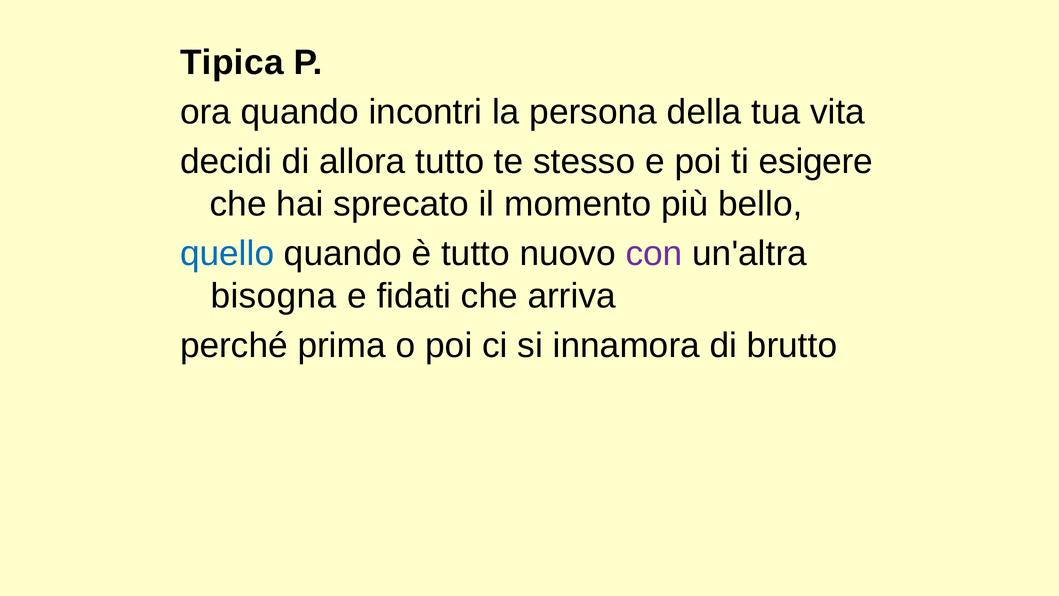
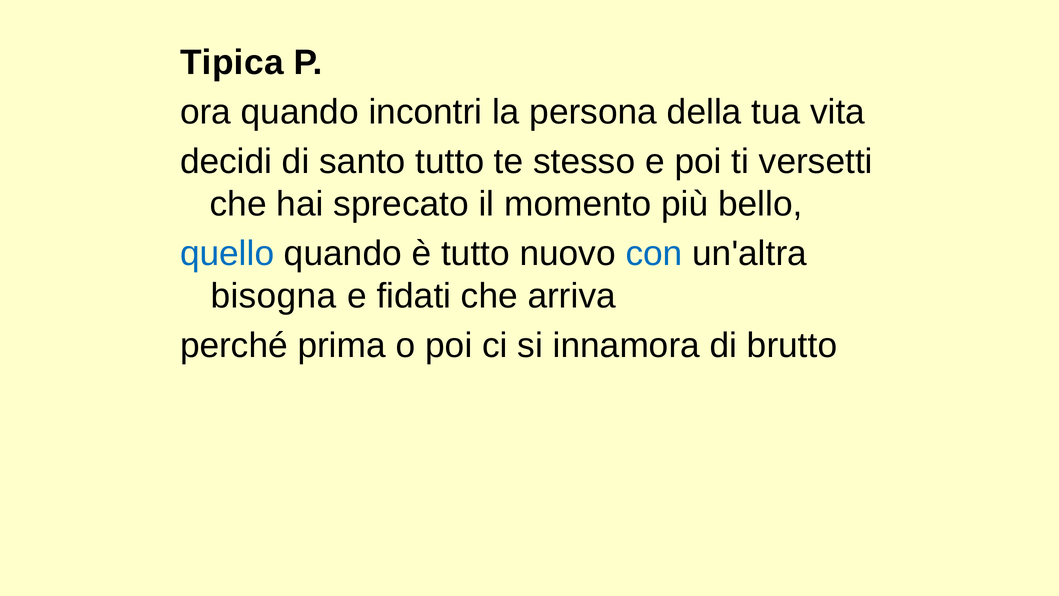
allora: allora -> santo
esigere: esigere -> versetti
con colour: purple -> blue
